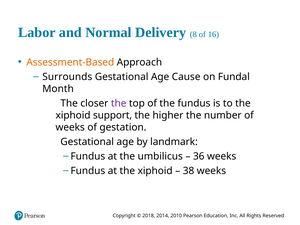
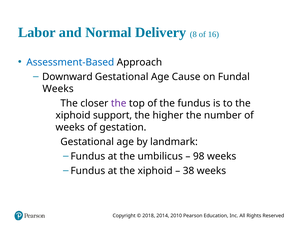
Assessment-Based colour: orange -> blue
Surrounds: Surrounds -> Downward
Month at (58, 89): Month -> Weeks
36: 36 -> 98
